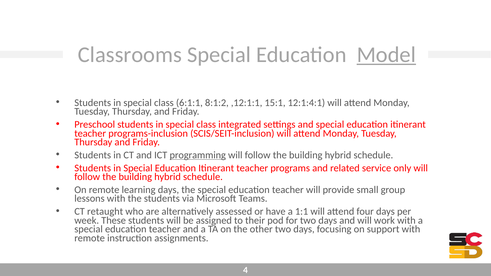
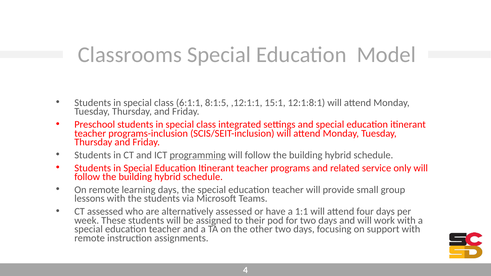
Model underline: present -> none
8:1:2: 8:1:2 -> 8:1:5
12:1:4:1: 12:1:4:1 -> 12:1:8:1
CT retaught: retaught -> assessed
